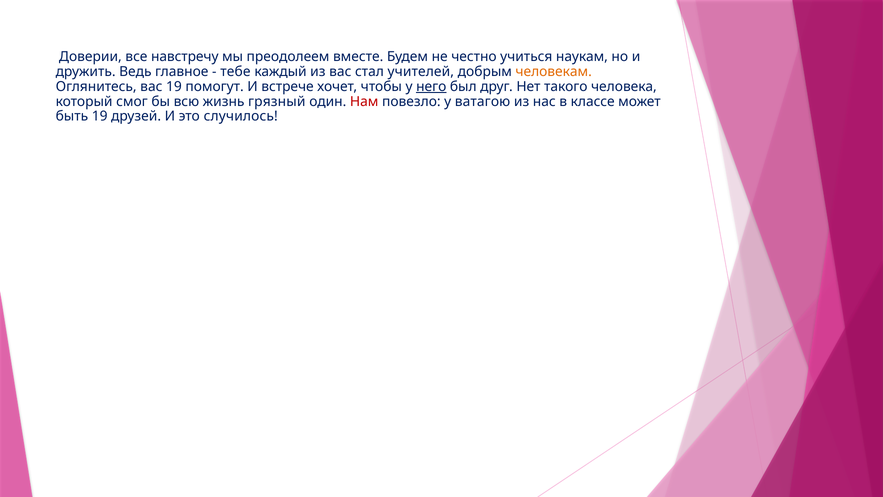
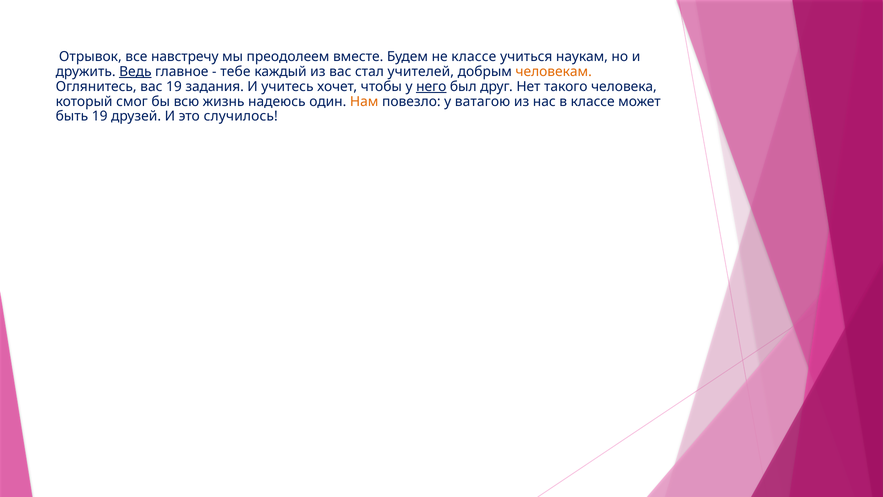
Доверии: Доверии -> Отрывок
не честно: честно -> классе
Ведь underline: none -> present
помогут: помогут -> задания
встрече: встрече -> учитесь
грязный: грязный -> надеюсь
Нам colour: red -> orange
